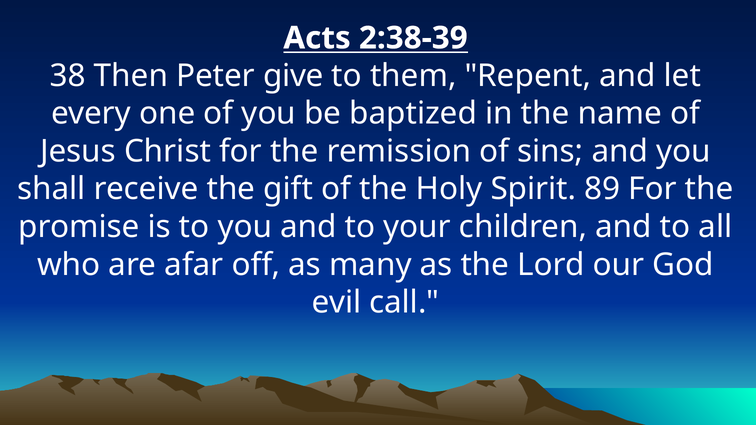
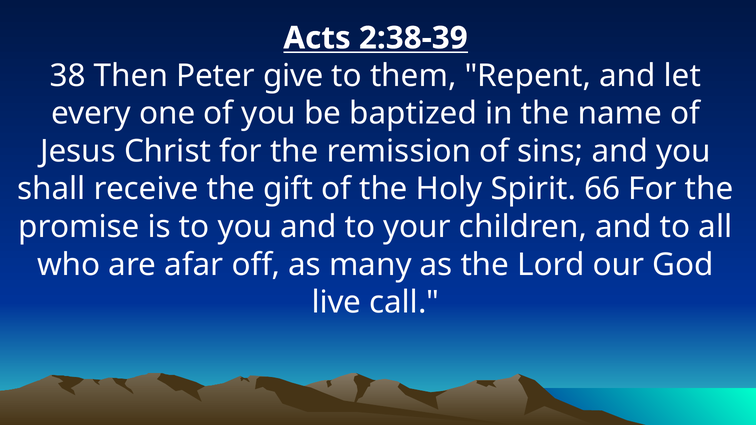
89: 89 -> 66
evil: evil -> live
